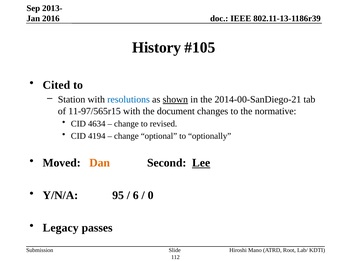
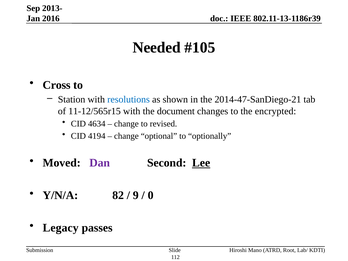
History: History -> Needed
Cited: Cited -> Cross
shown underline: present -> none
2014-00-SanDiego-21: 2014-00-SanDiego-21 -> 2014-47-SanDiego-21
11-97/565r15: 11-97/565r15 -> 11-12/565r15
normative: normative -> encrypted
Dan colour: orange -> purple
95: 95 -> 82
6: 6 -> 9
